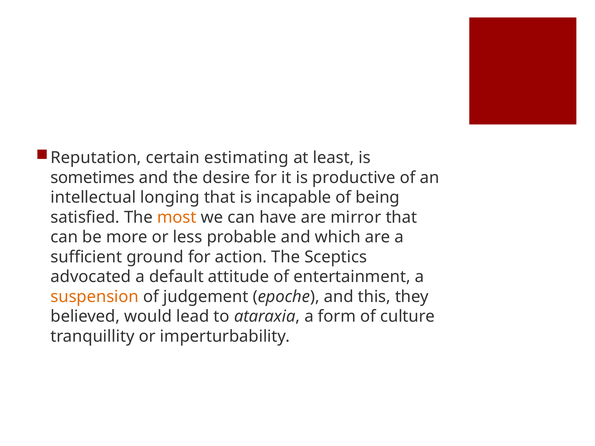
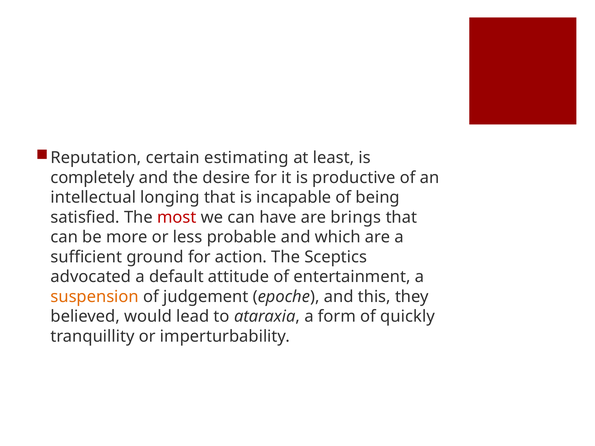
sometimes: sometimes -> completely
most colour: orange -> red
mirror: mirror -> brings
culture: culture -> quickly
